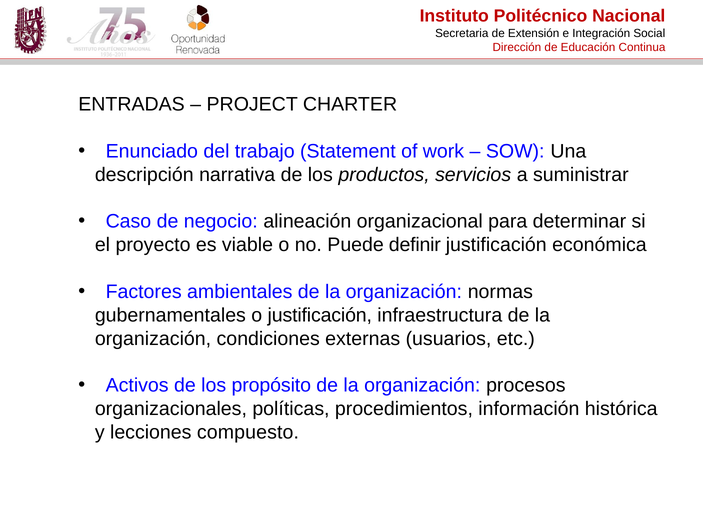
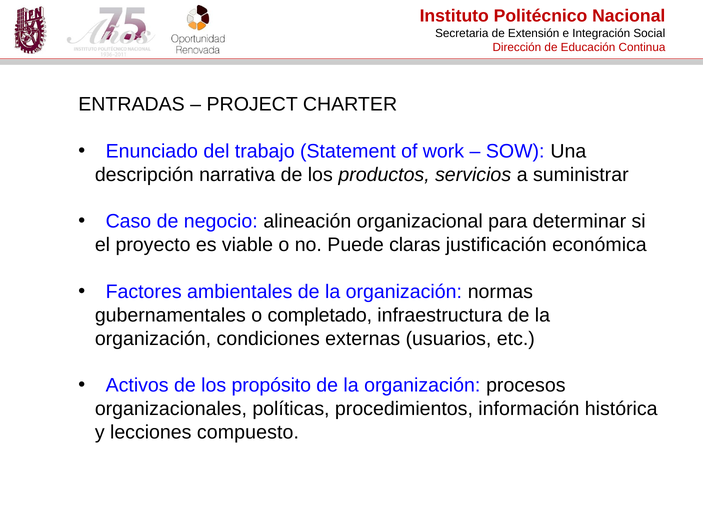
definir: definir -> claras
o justificación: justificación -> completado
